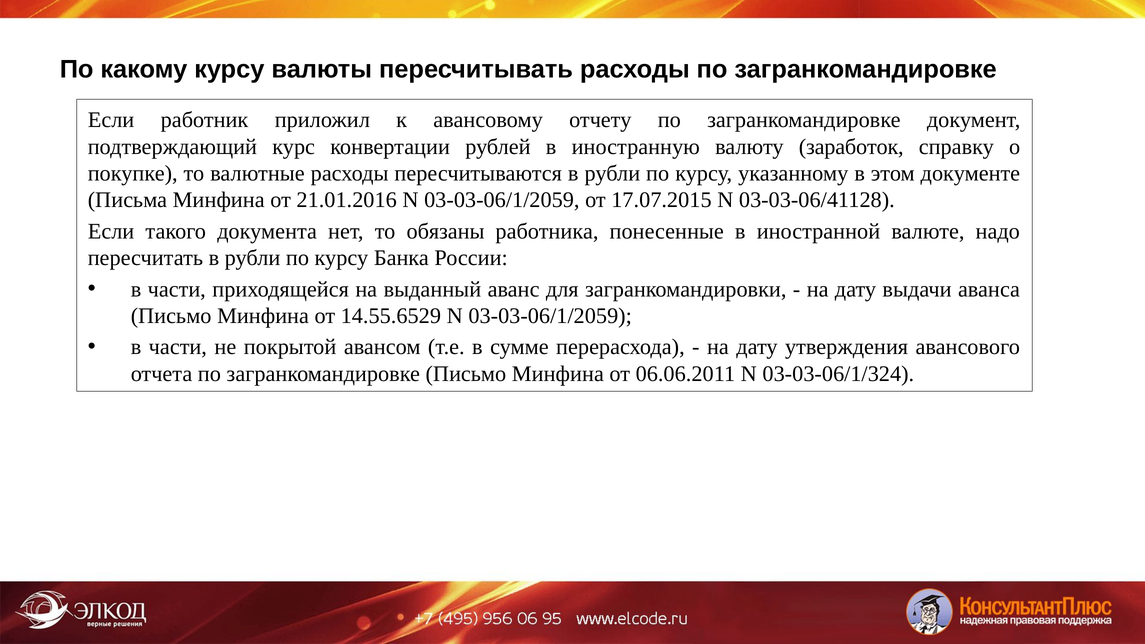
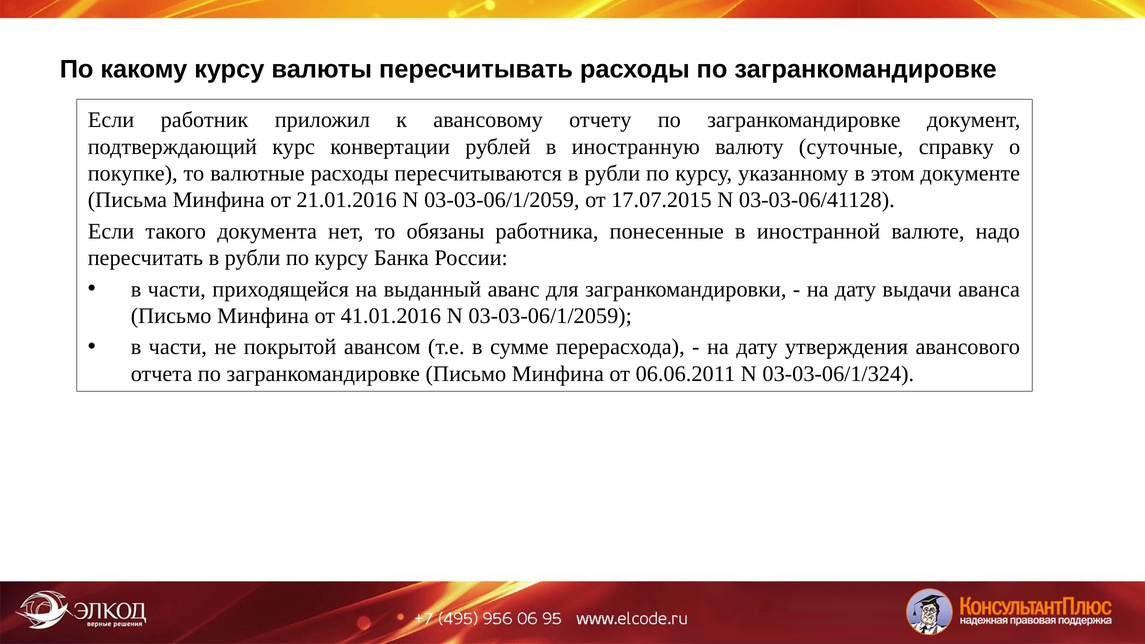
заработок: заработок -> суточные
14.55.6529: 14.55.6529 -> 41.01.2016
